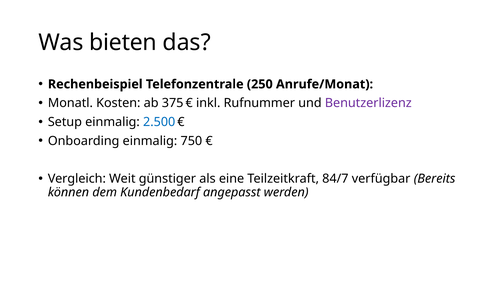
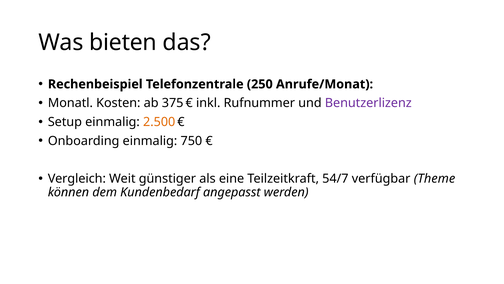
2.500 colour: blue -> orange
84/7: 84/7 -> 54/7
Bereits: Bereits -> Theme
